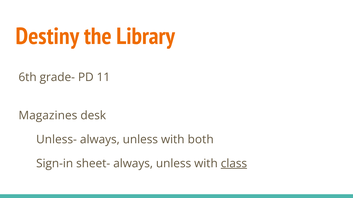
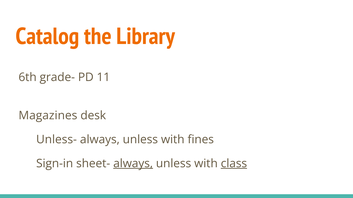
Destiny: Destiny -> Catalog
both: both -> fines
always at (133, 164) underline: none -> present
